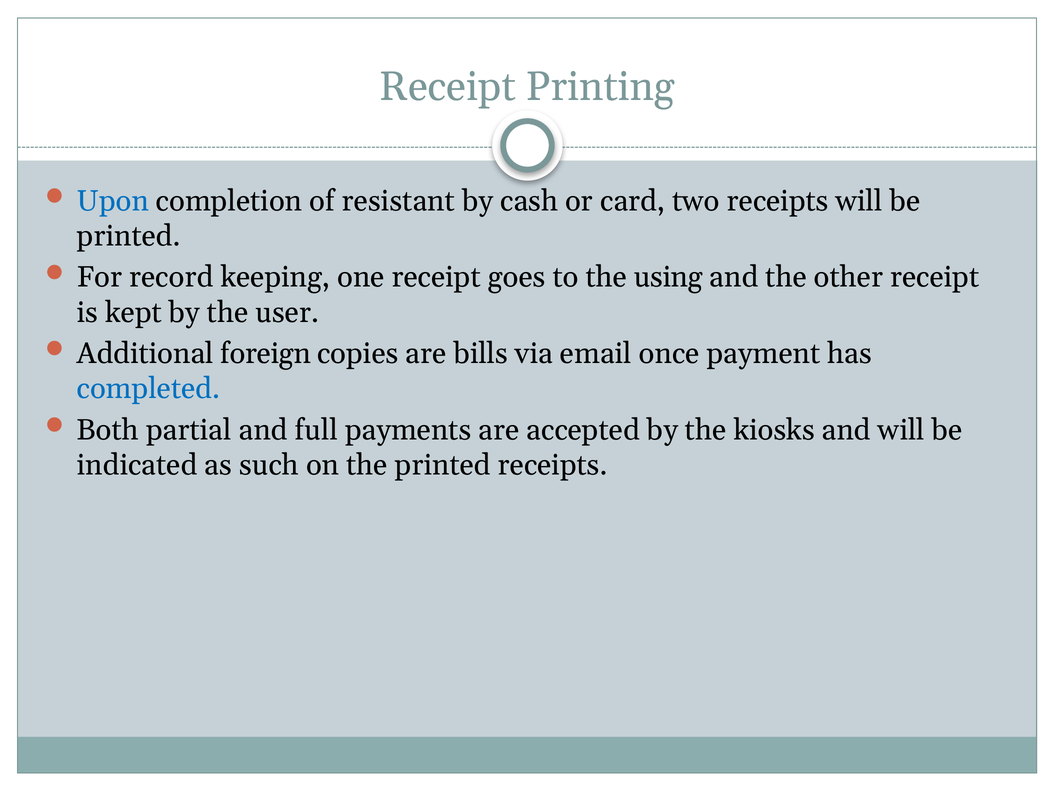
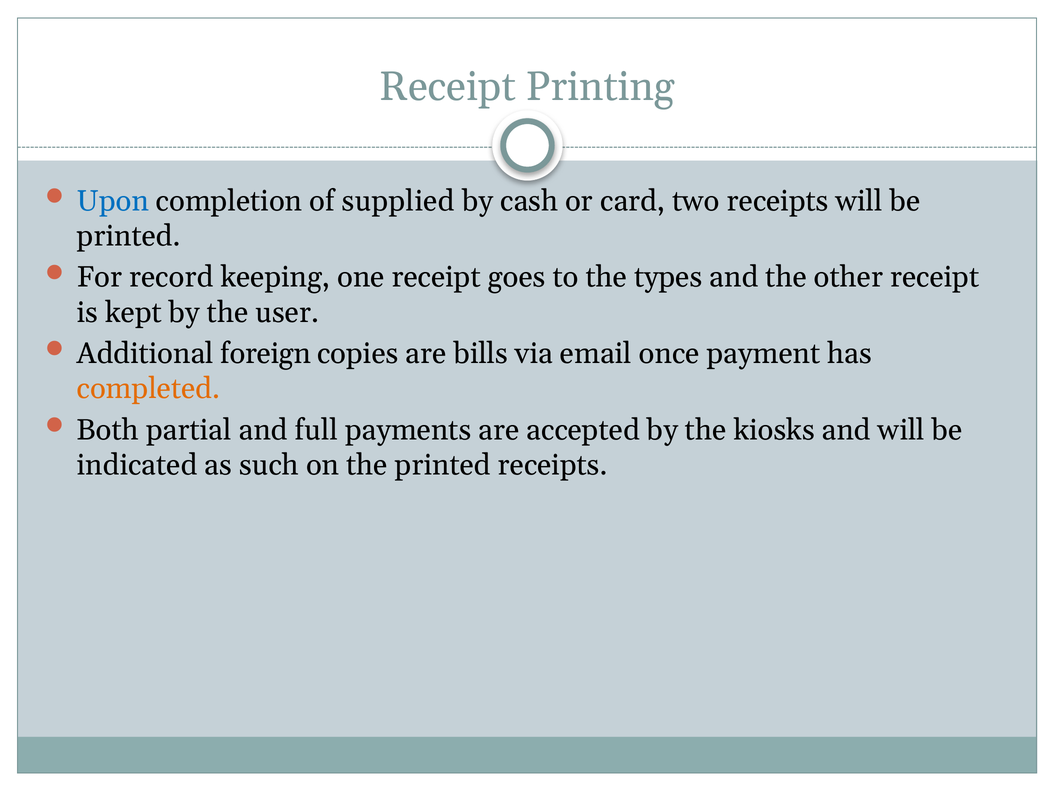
resistant: resistant -> supplied
using: using -> types
completed colour: blue -> orange
